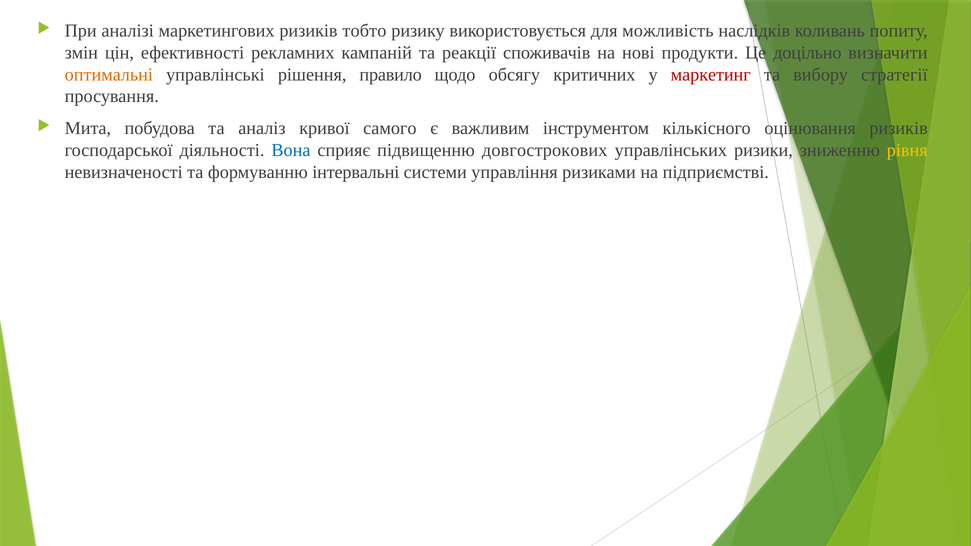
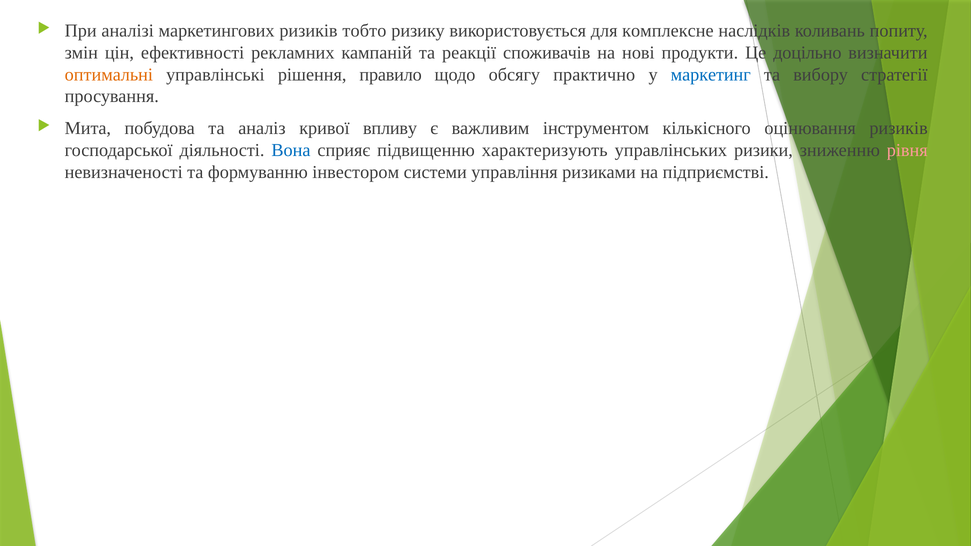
можливість: можливість -> комплексне
критичних: критичних -> практично
маркетинг colour: red -> blue
самого: самого -> впливу
довгострокових: довгострокових -> характеризують
рівня colour: yellow -> pink
інтервальні: інтервальні -> інвестором
